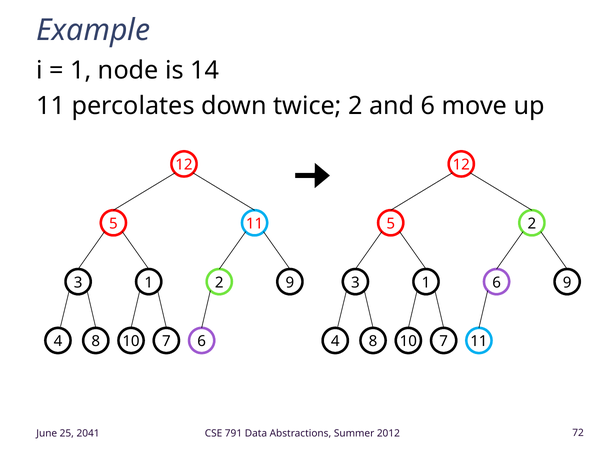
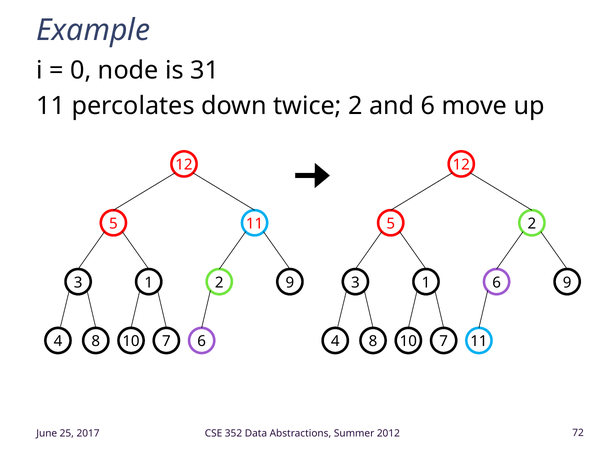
1 at (81, 70): 1 -> 0
14: 14 -> 31
2041: 2041 -> 2017
791: 791 -> 352
